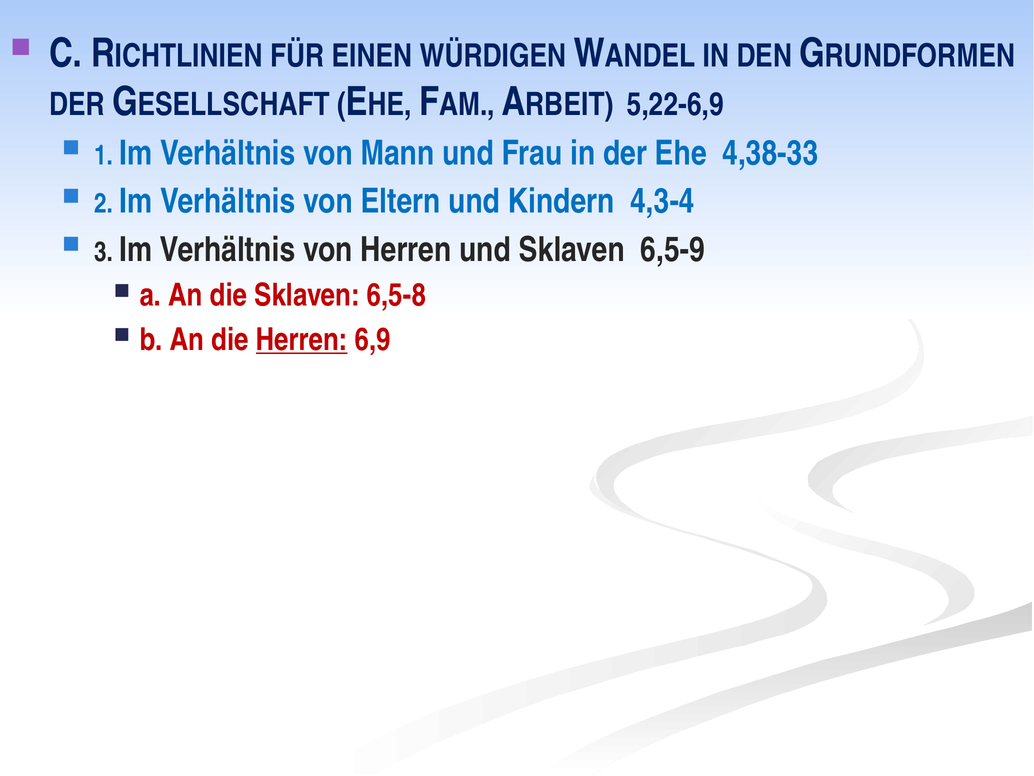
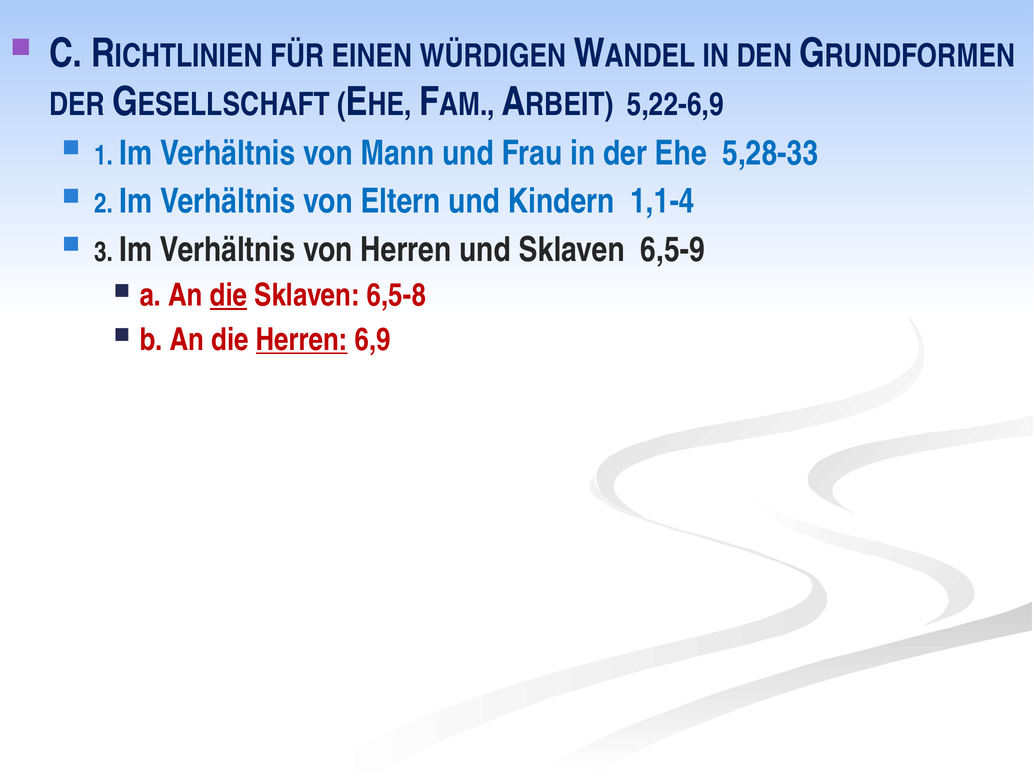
4,38-33: 4,38-33 -> 5,28-33
4,3-4: 4,3-4 -> 1,1-4
die at (228, 295) underline: none -> present
